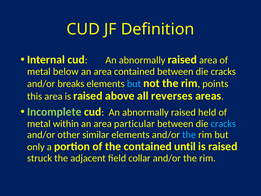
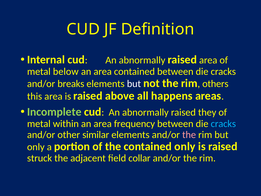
but at (134, 84) colour: light blue -> white
points: points -> others
reverses: reverses -> happens
held: held -> they
particular: particular -> frequency
the at (189, 135) colour: light blue -> pink
contained until: until -> only
